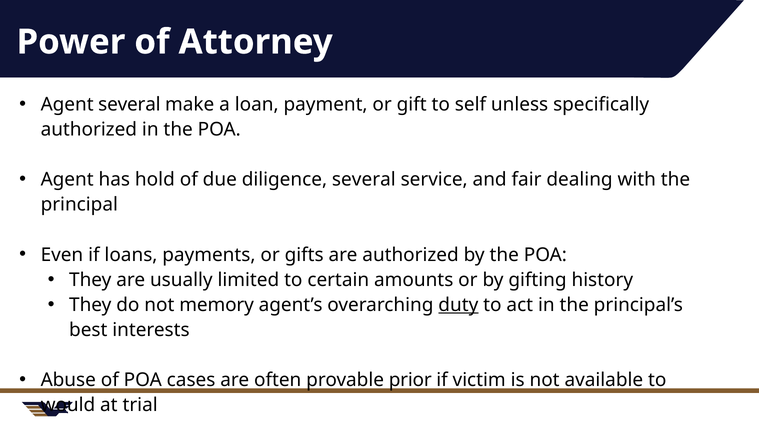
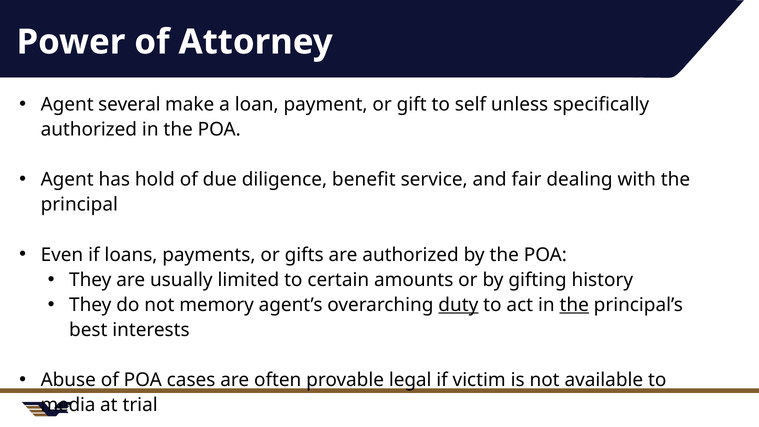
diligence several: several -> benefit
the at (574, 305) underline: none -> present
prior: prior -> legal
would: would -> media
